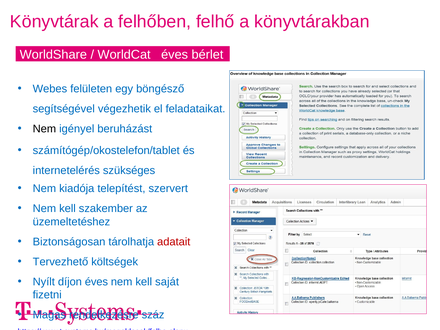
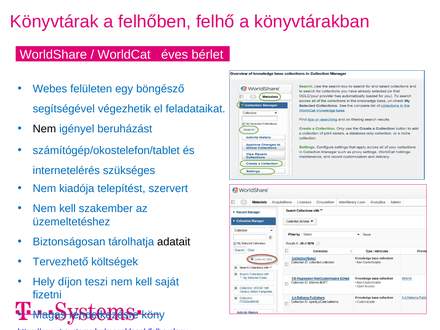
adatait colour: red -> black
Nyílt: Nyílt -> Hely
díjon éves: éves -> teszi
száz: száz -> köny
